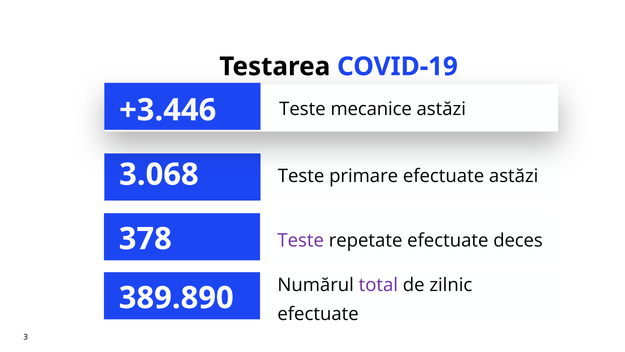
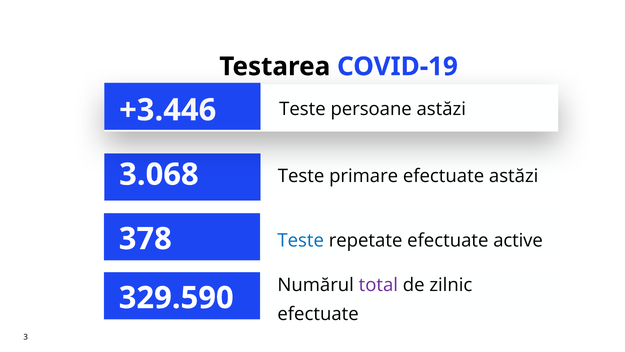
mecanice: mecanice -> persoane
Teste at (301, 240) colour: purple -> blue
deces: deces -> active
389.890: 389.890 -> 329.590
